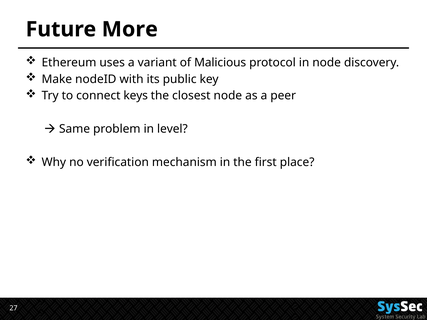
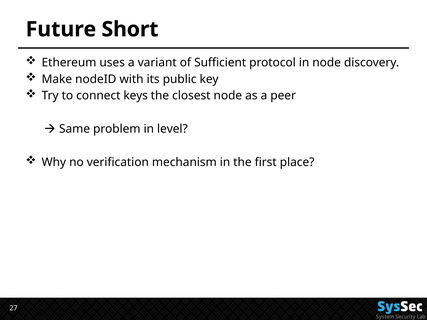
More: More -> Short
Malicious: Malicious -> Sufficient
